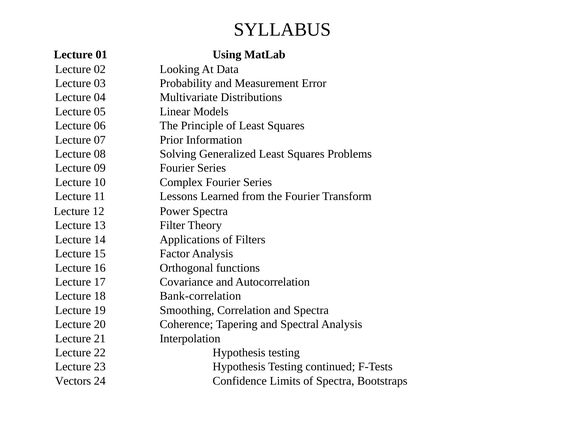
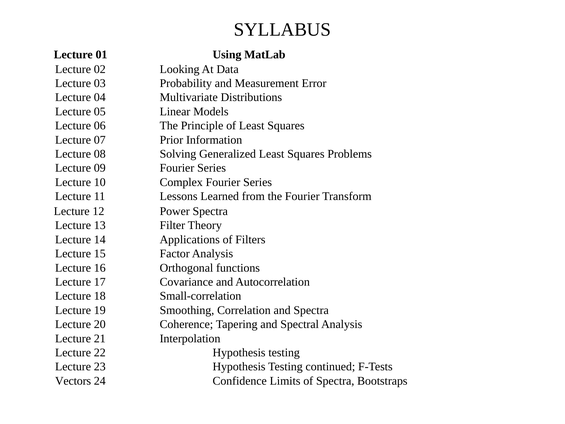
Bank-correlation: Bank-correlation -> Small-correlation
